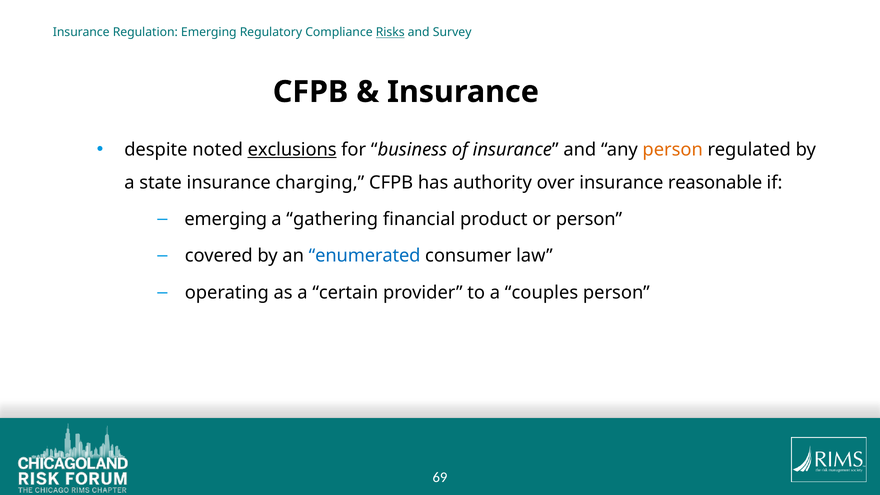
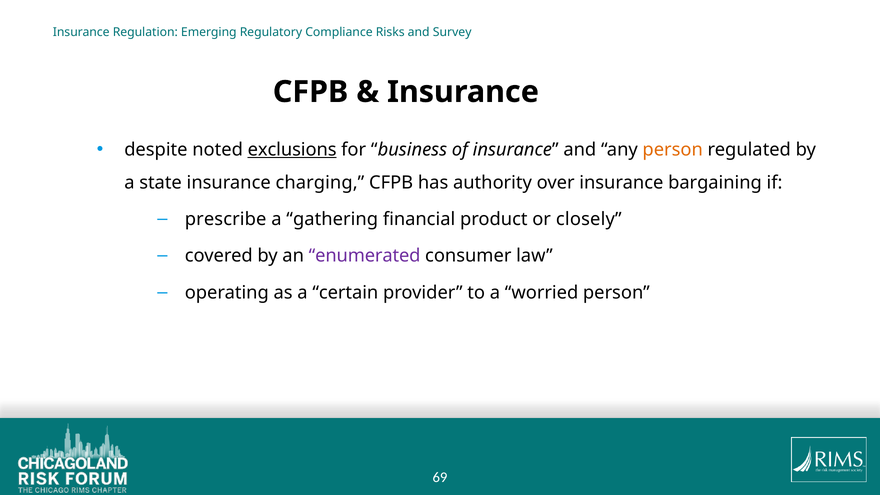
Risks underline: present -> none
reasonable: reasonable -> bargaining
emerging at (226, 219): emerging -> prescribe
or person: person -> closely
enumerated colour: blue -> purple
couples: couples -> worried
